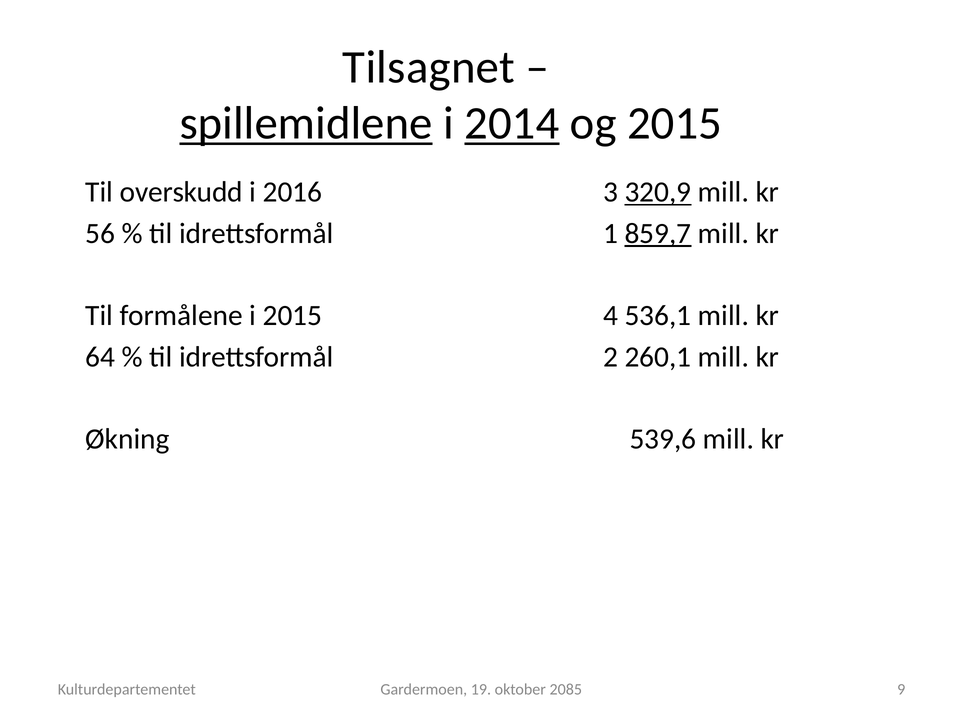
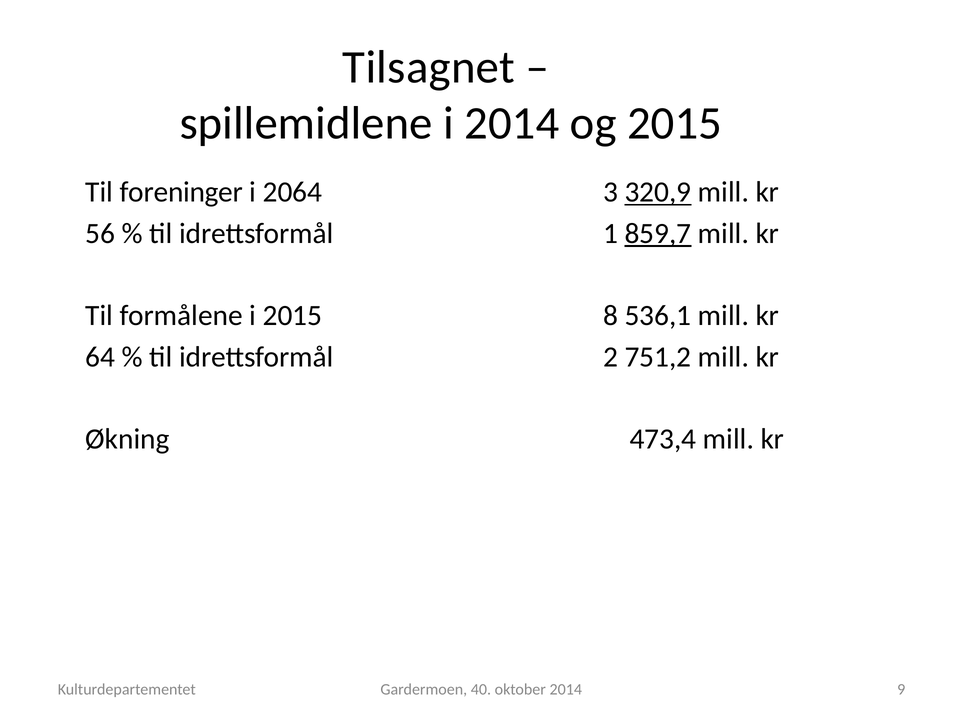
spillemidlene underline: present -> none
2014 at (512, 124) underline: present -> none
overskudd: overskudd -> foreninger
2016: 2016 -> 2064
4: 4 -> 8
260,1: 260,1 -> 751,2
539,6: 539,6 -> 473,4
19: 19 -> 40
oktober 2085: 2085 -> 2014
